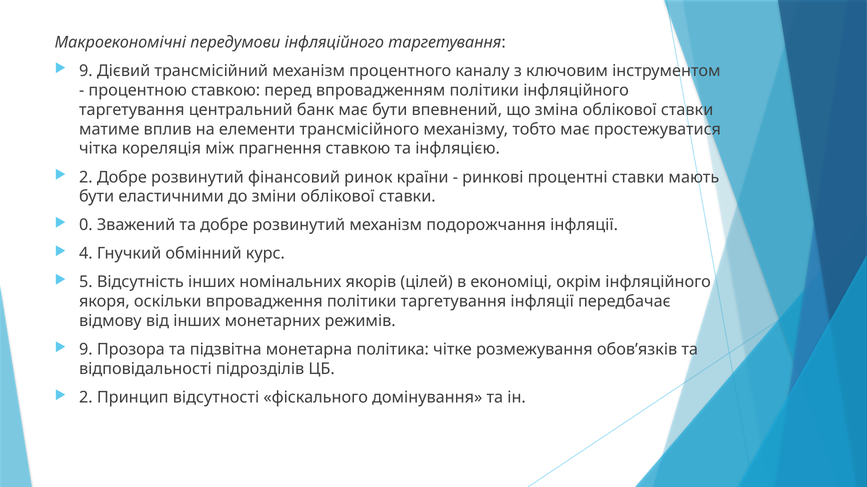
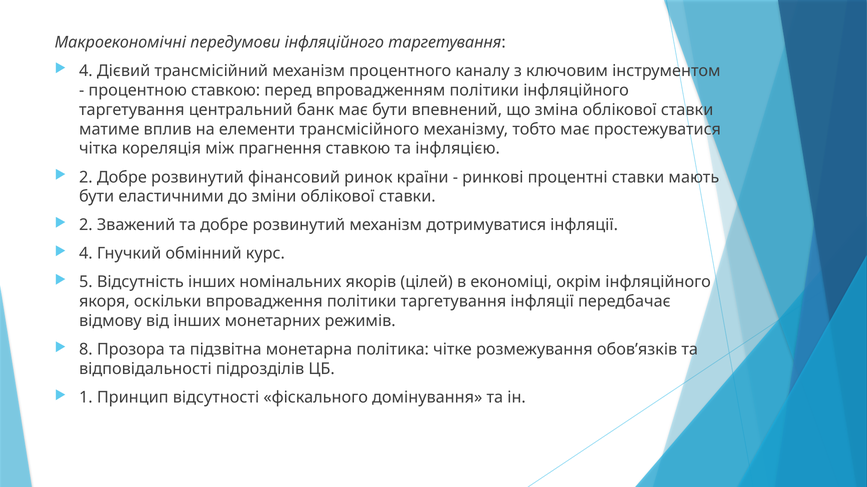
9 at (86, 71): 9 -> 4
0 at (86, 225): 0 -> 2
подорожчання: подорожчання -> дотримуватися
9 at (86, 350): 9 -> 8
2 at (86, 398): 2 -> 1
